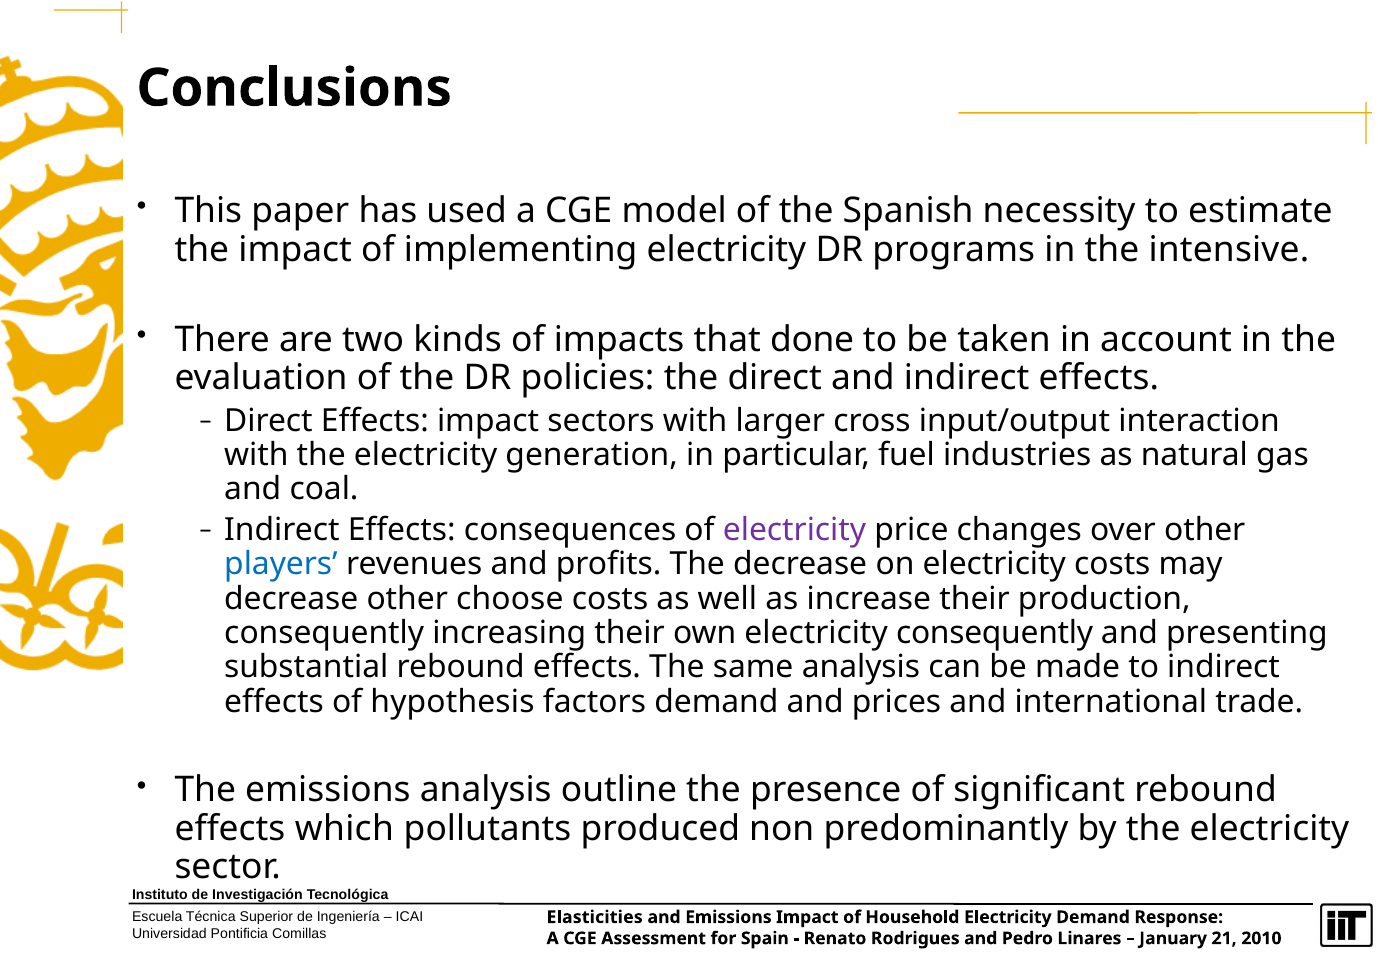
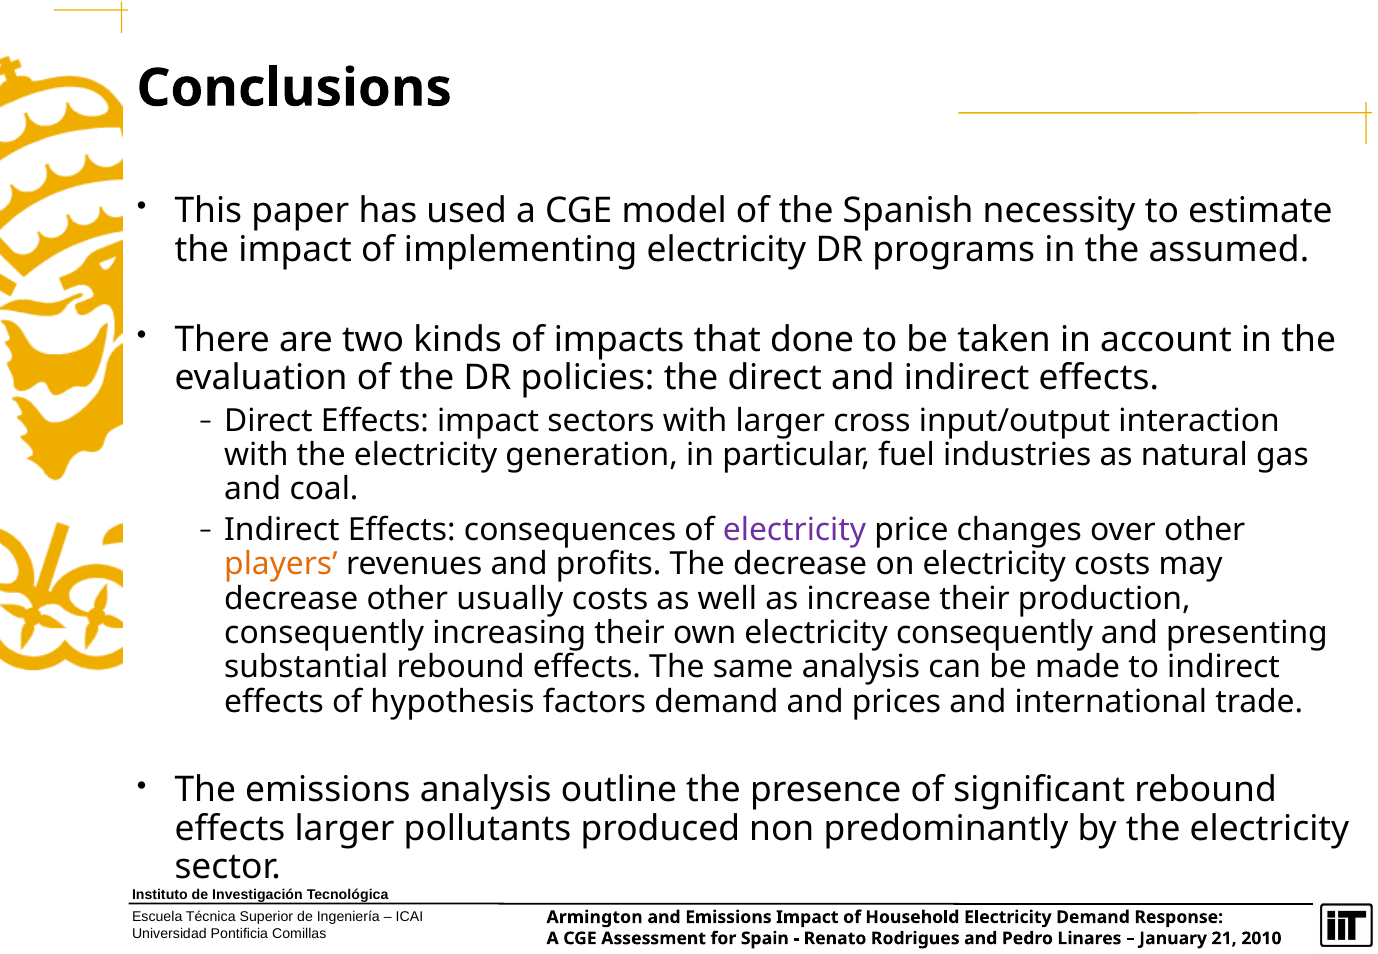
intensive: intensive -> assumed
players colour: blue -> orange
choose: choose -> usually
effects which: which -> larger
Elasticities: Elasticities -> Armington
